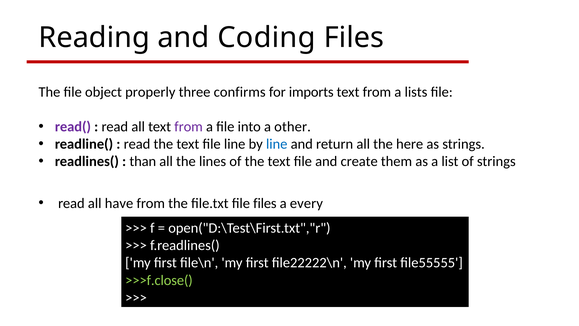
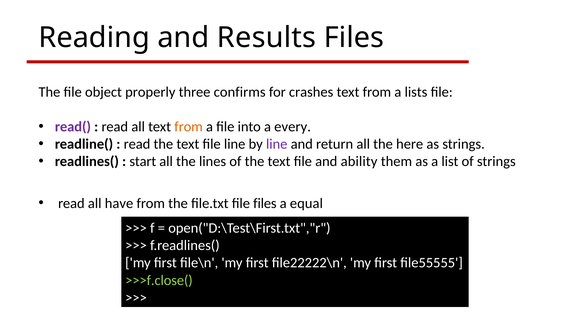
Coding: Coding -> Results
imports: imports -> crashes
from at (189, 127) colour: purple -> orange
other: other -> every
line at (277, 144) colour: blue -> purple
than: than -> start
create: create -> ability
every: every -> equal
